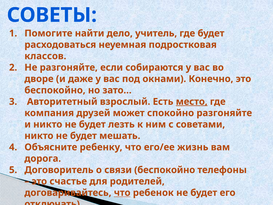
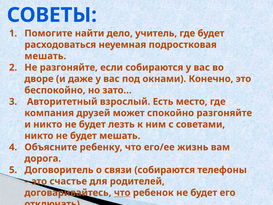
классов at (45, 56): классов -> мешать
место underline: present -> none
связи беспокойно: беспокойно -> собираются
